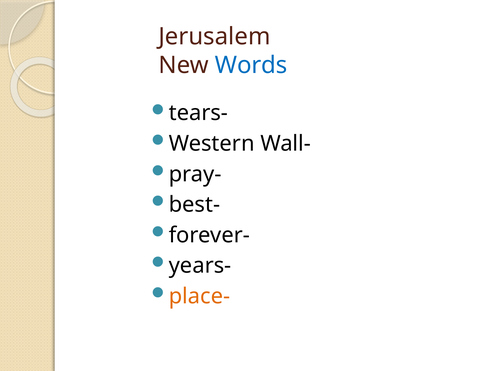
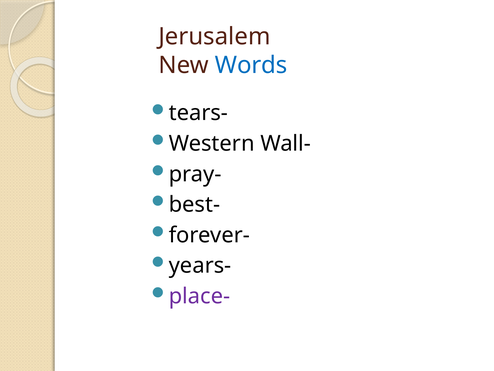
place- colour: orange -> purple
